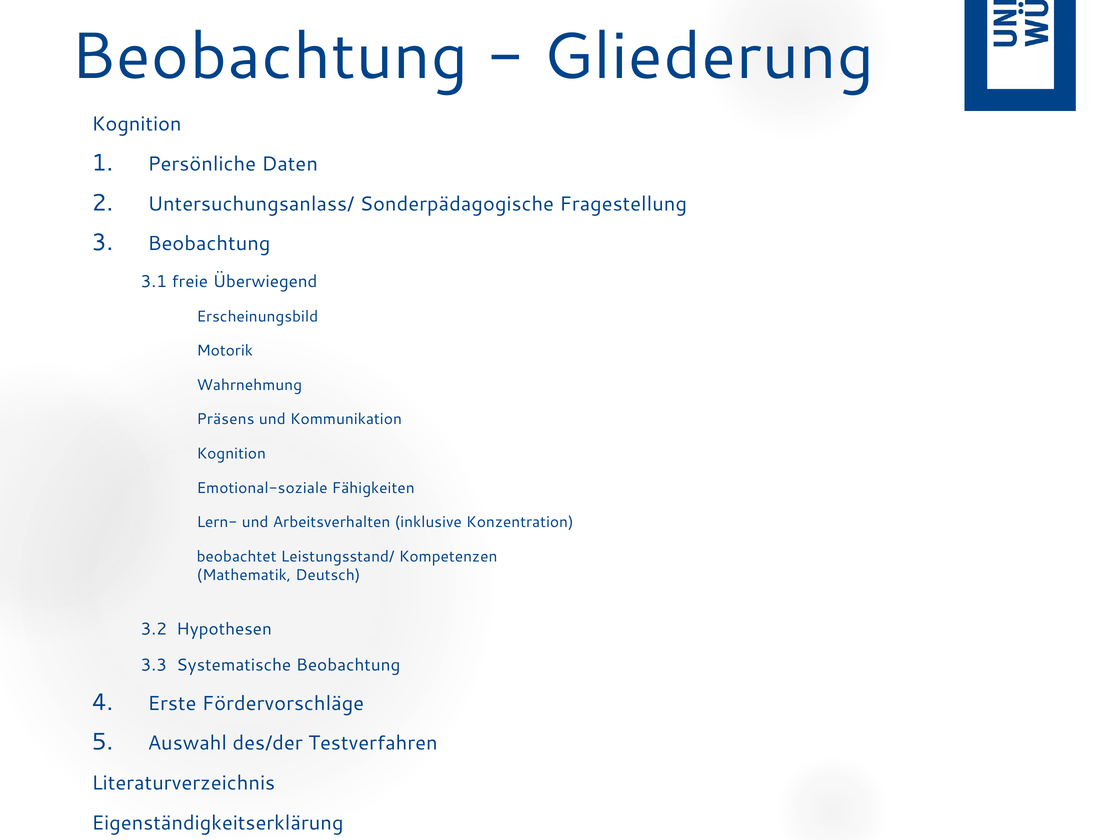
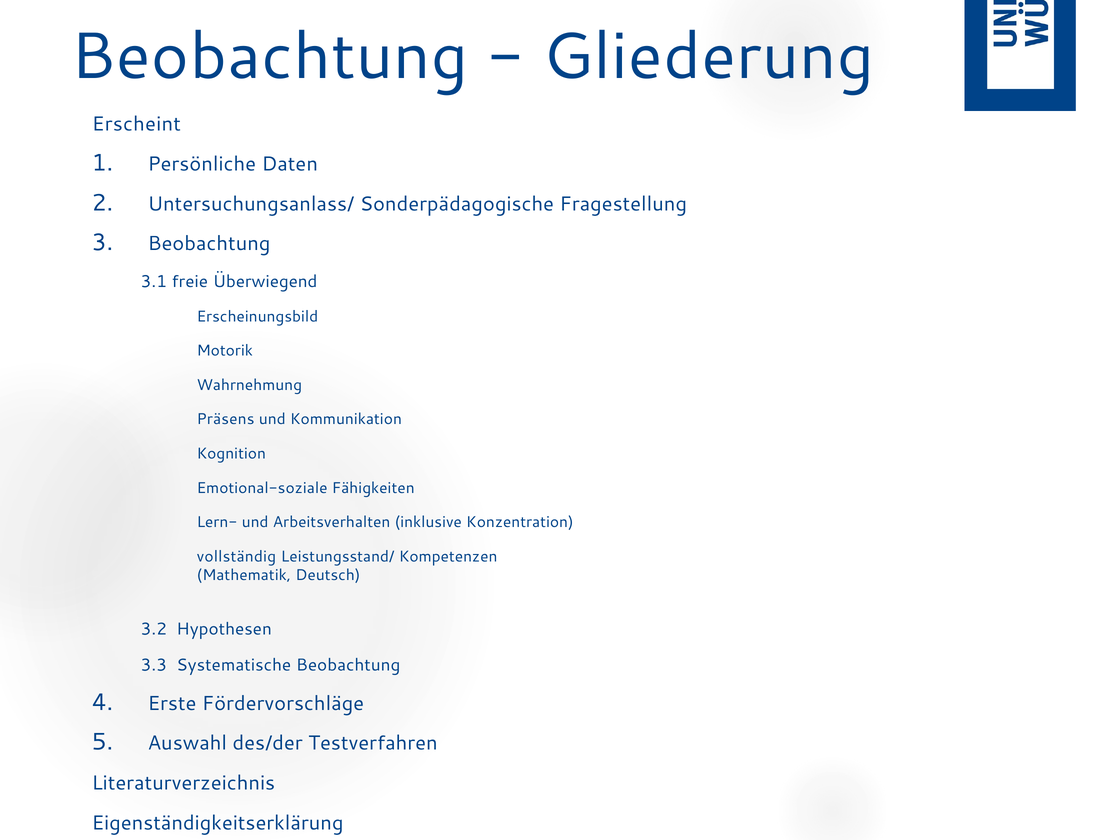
Kognition at (137, 124): Kognition -> Erscheint
beobachtet: beobachtet -> vollständig
